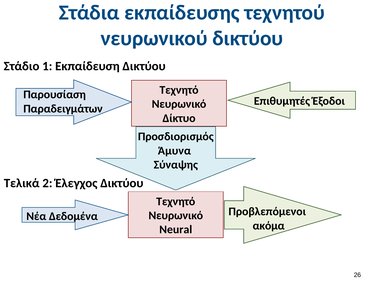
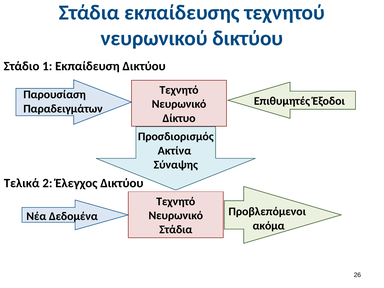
Άμυνα: Άμυνα -> Ακτίνα
Neural at (176, 230): Neural -> Στάδια
